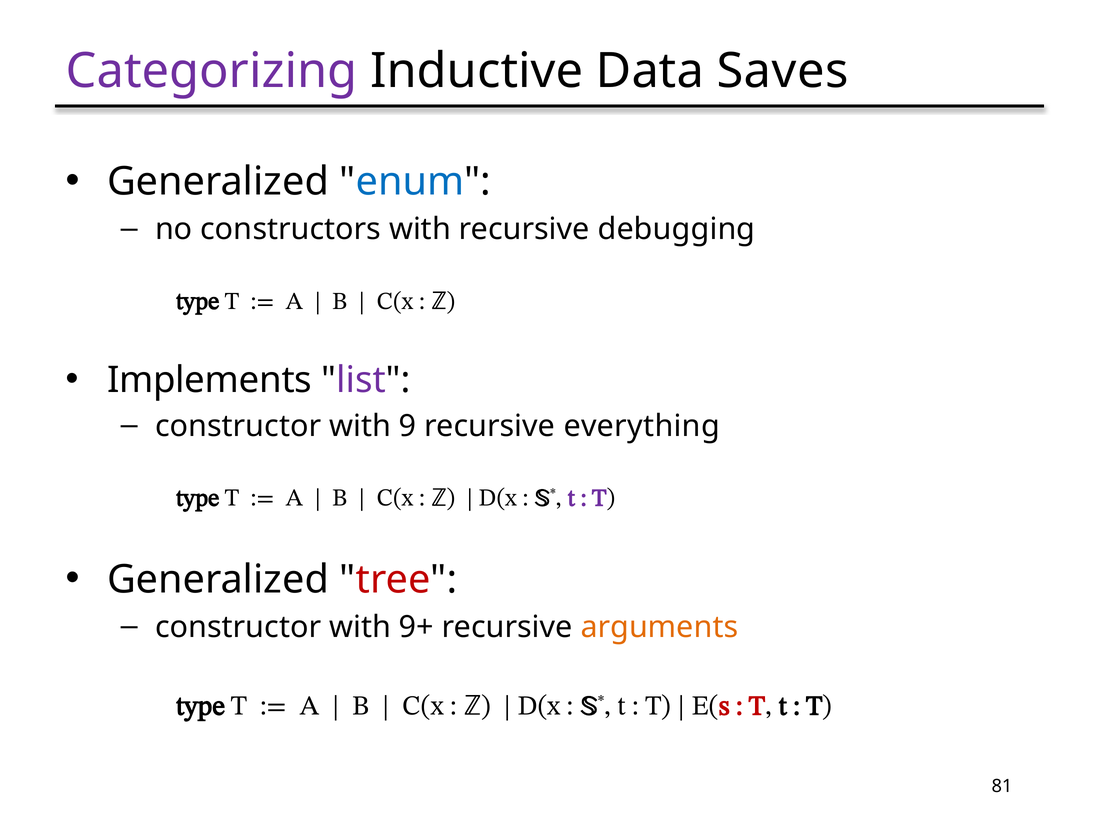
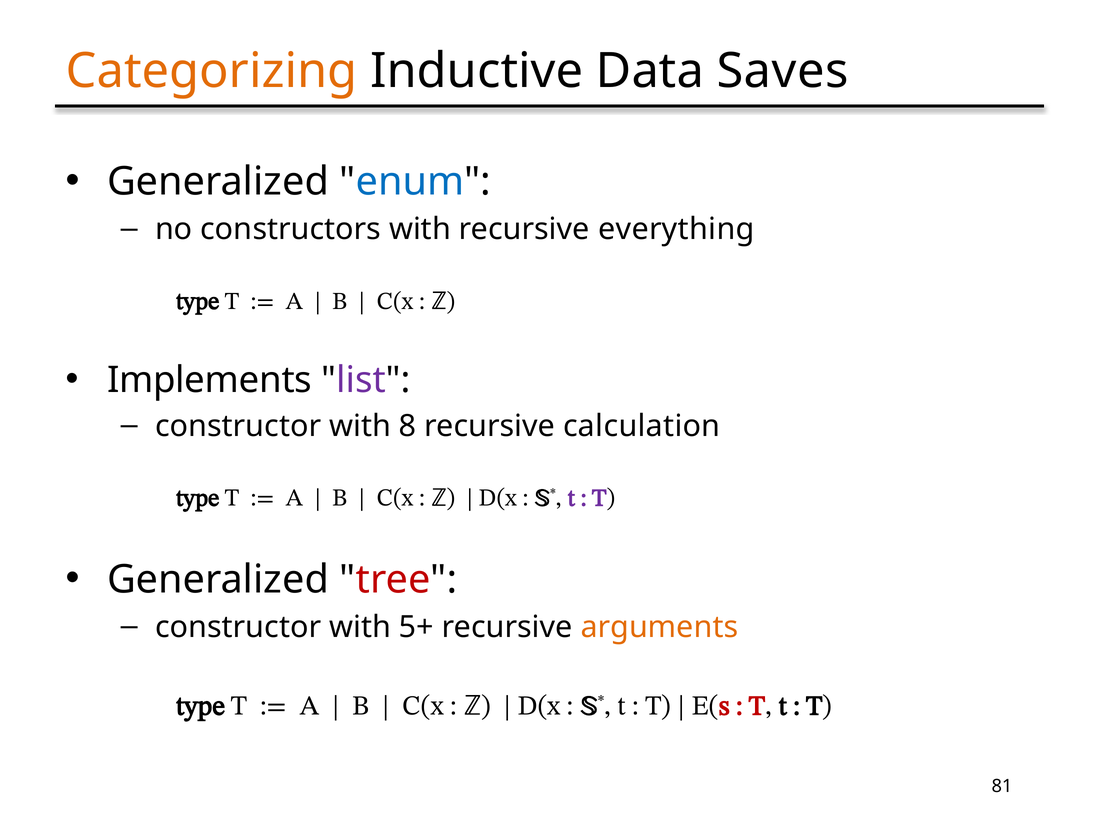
Categorizing colour: purple -> orange
debugging: debugging -> everything
9: 9 -> 8
everything: everything -> calculation
9+: 9+ -> 5+
